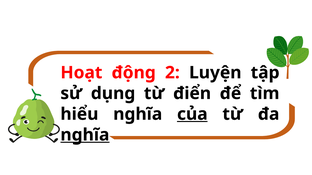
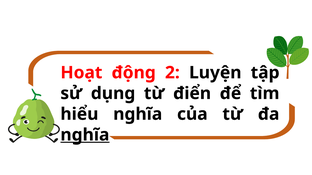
của underline: present -> none
